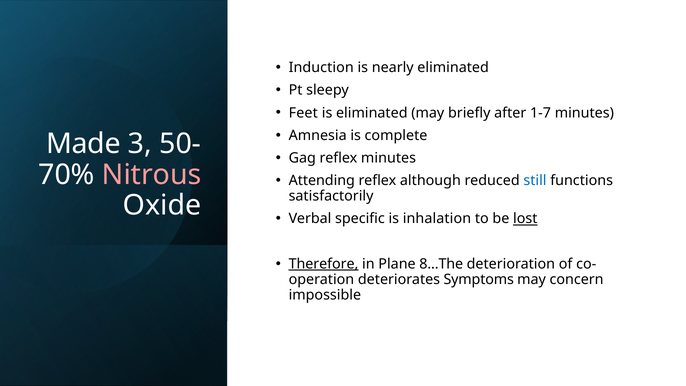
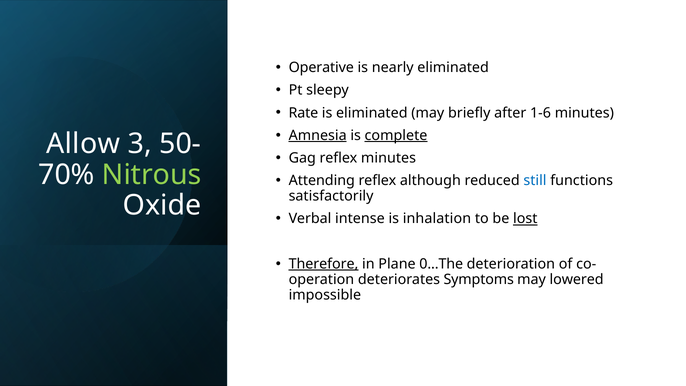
Induction: Induction -> Operative
Feet: Feet -> Rate
1-7: 1-7 -> 1-6
Amnesia underline: none -> present
complete underline: none -> present
Made: Made -> Allow
Nitrous colour: pink -> light green
specific: specific -> intense
8...The: 8...The -> 0...The
concern: concern -> lowered
